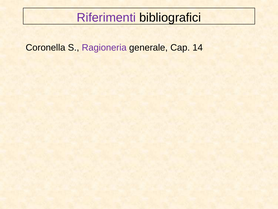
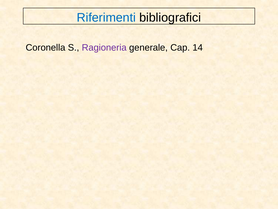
Riferimenti colour: purple -> blue
